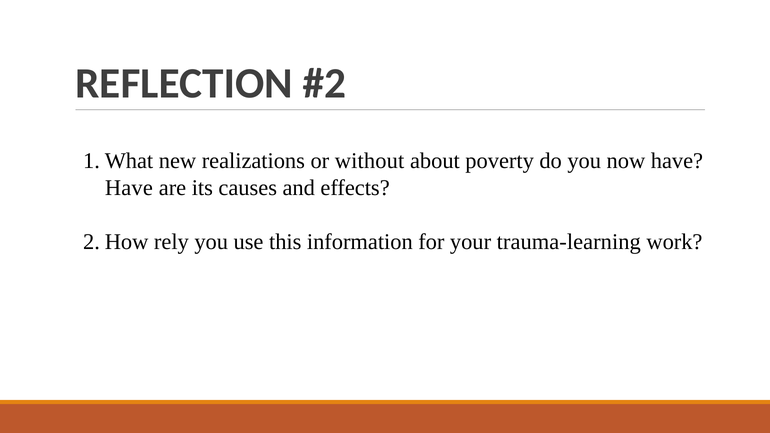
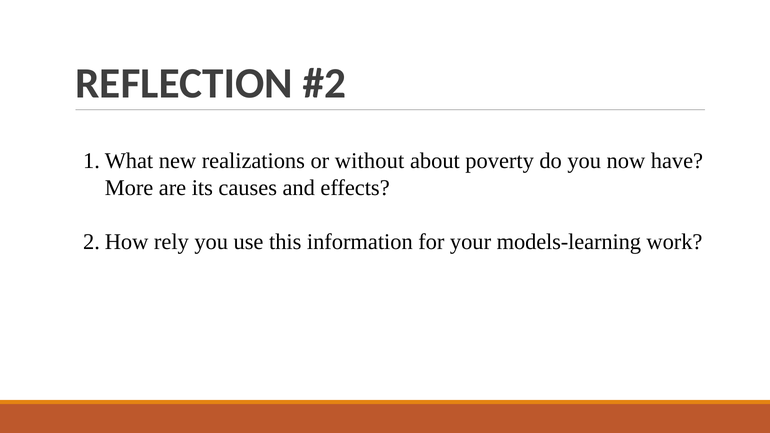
Have at (129, 188): Have -> More
trauma-learning: trauma-learning -> models-learning
